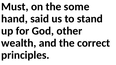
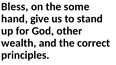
Must: Must -> Bless
said: said -> give
